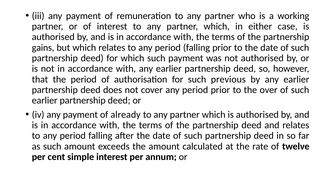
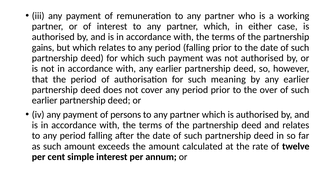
previous: previous -> meaning
already: already -> persons
